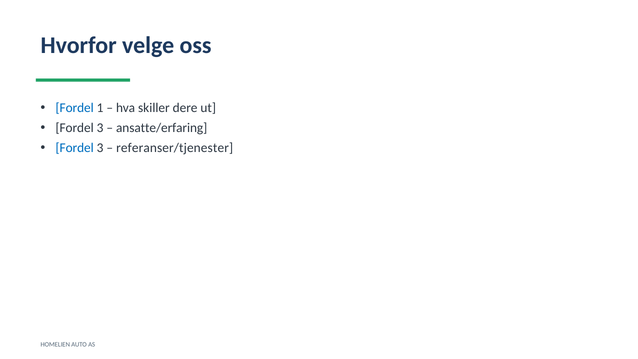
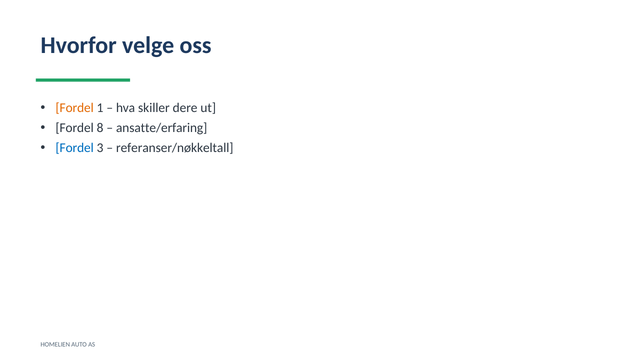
Fordel at (75, 108) colour: blue -> orange
3 at (100, 128): 3 -> 8
referanser/tjenester: referanser/tjenester -> referanser/nøkkeltall
